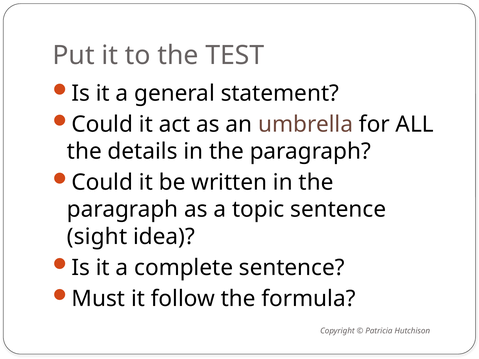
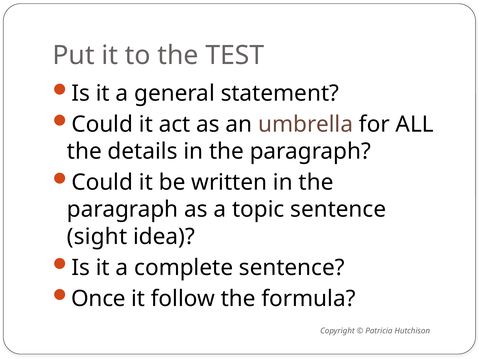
Must: Must -> Once
